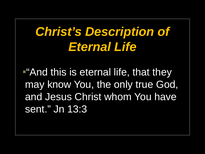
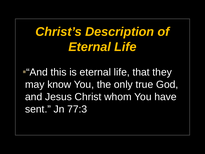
13:3: 13:3 -> 77:3
